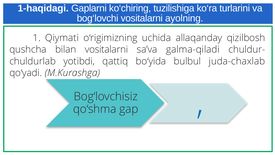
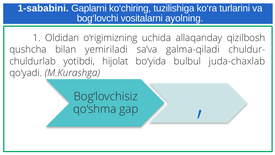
1-haqidagi: 1-haqidagi -> 1-sababini
Qiymati: Qiymati -> Oldidan
bilan vositalarni: vositalarni -> yemiriladi
qattiq: qattiq -> hijolat
